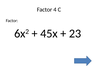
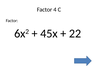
23: 23 -> 22
